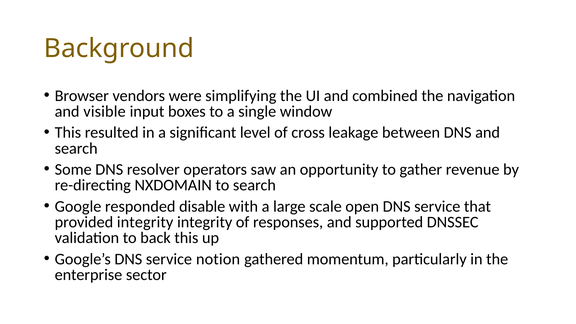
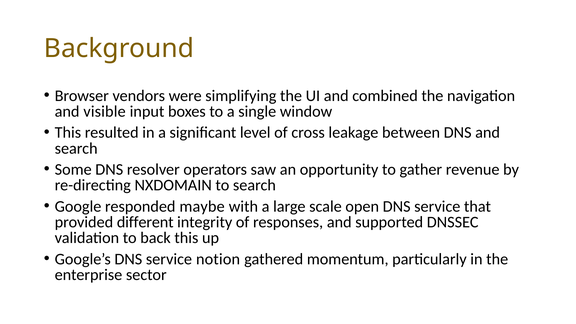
disable: disable -> maybe
provided integrity: integrity -> different
